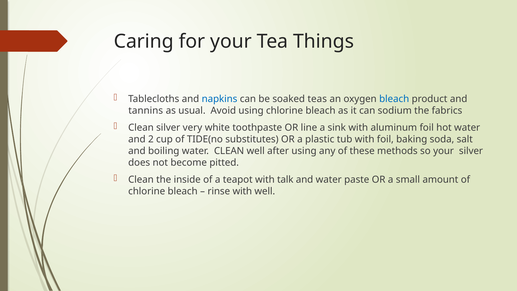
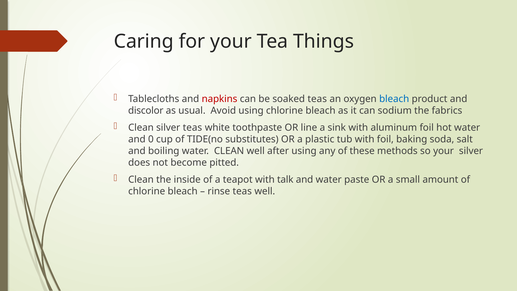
napkins colour: blue -> red
tannins: tannins -> discolor
silver very: very -> teas
2: 2 -> 0
rinse with: with -> teas
